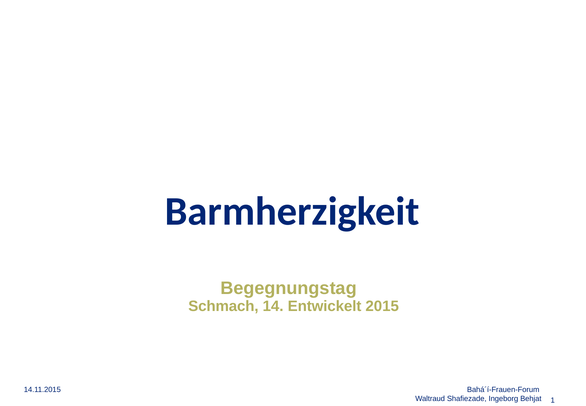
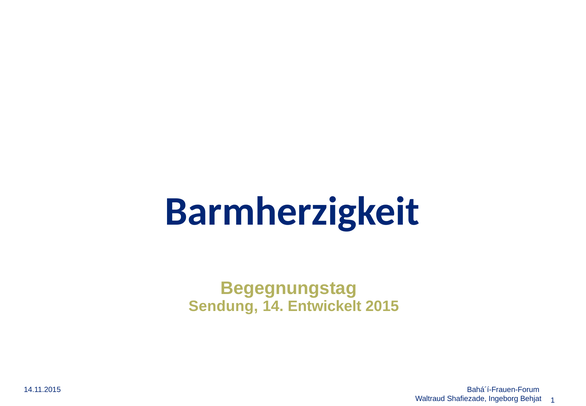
Schmach: Schmach -> Sendung
